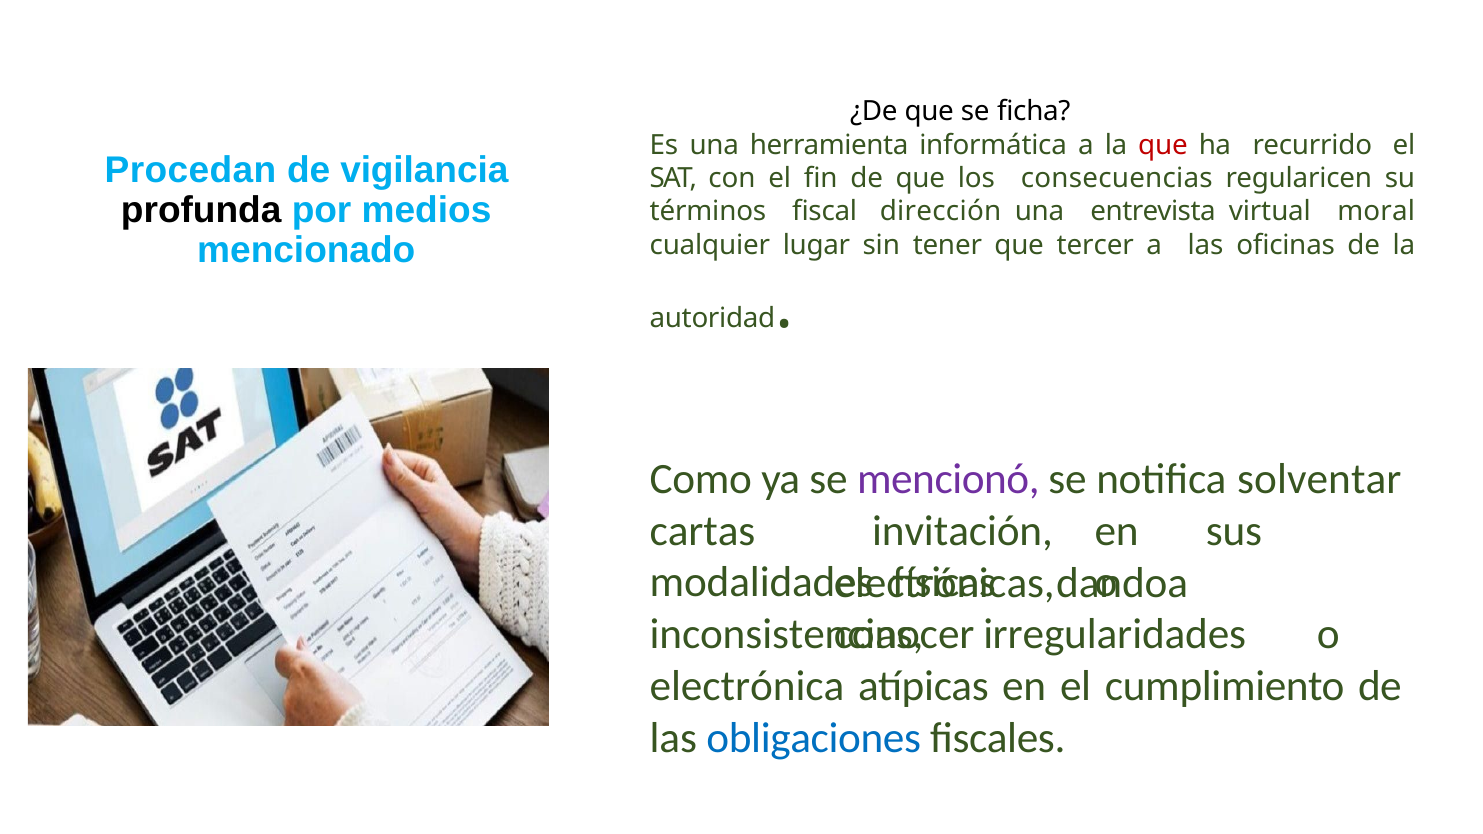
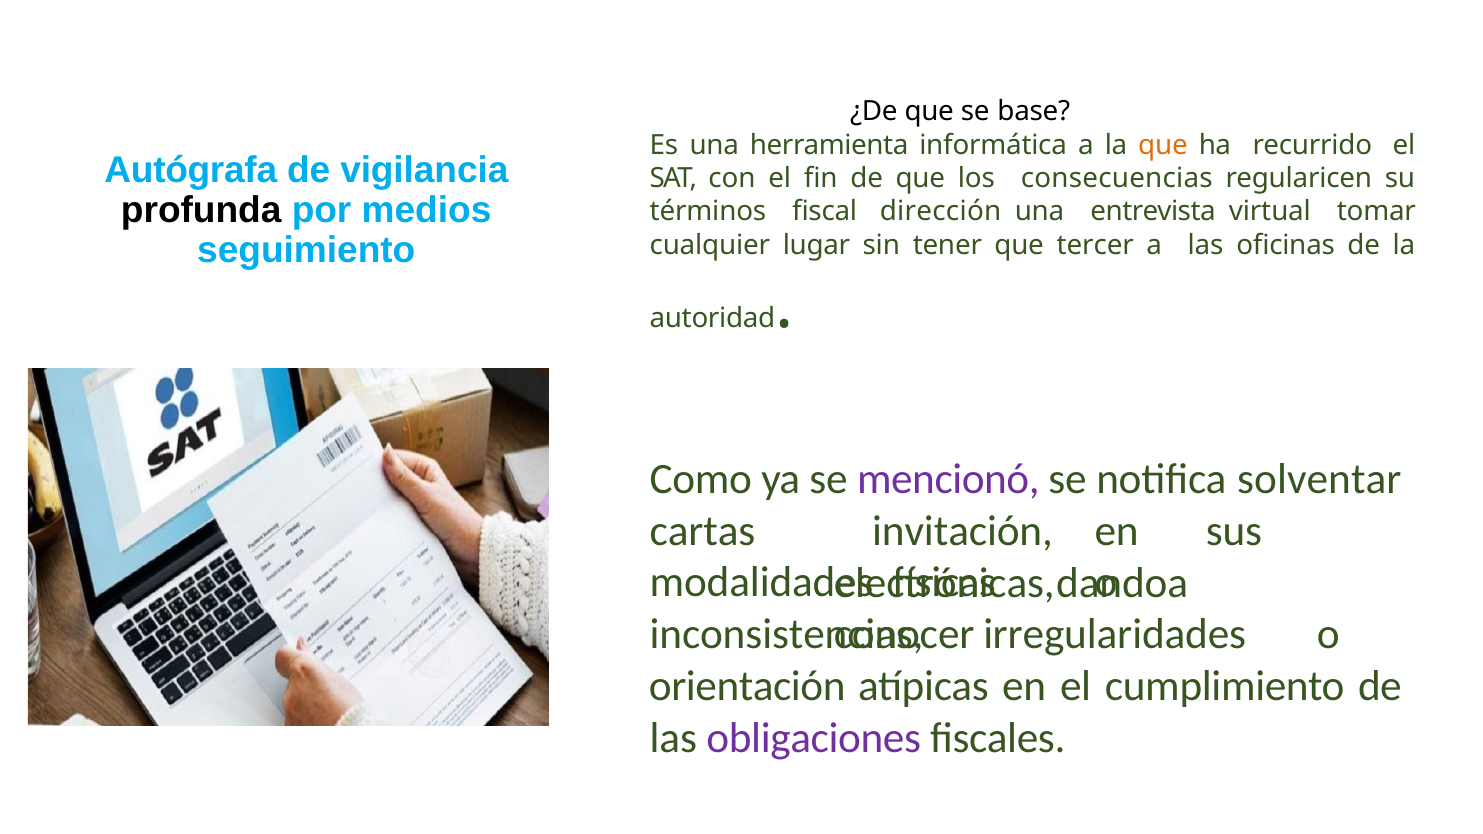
ficha: ficha -> base
que at (1163, 145) colour: red -> orange
Procedan: Procedan -> Autógrafa
moral: moral -> tomar
mencionado: mencionado -> seguimiento
electrónica: electrónica -> orientación
obligaciones colour: blue -> purple
